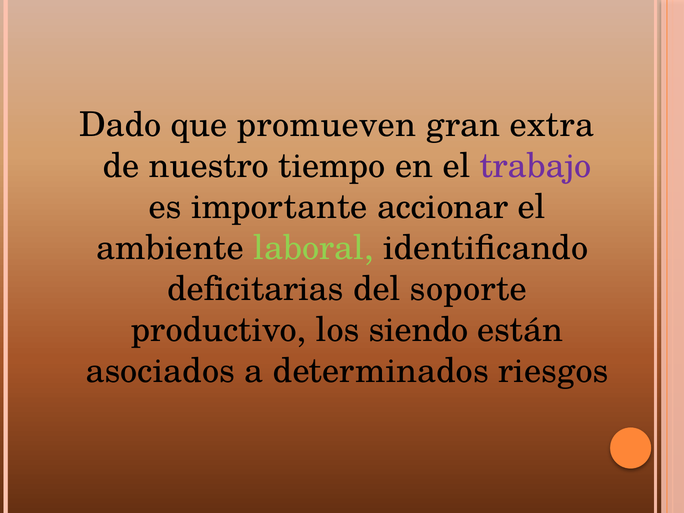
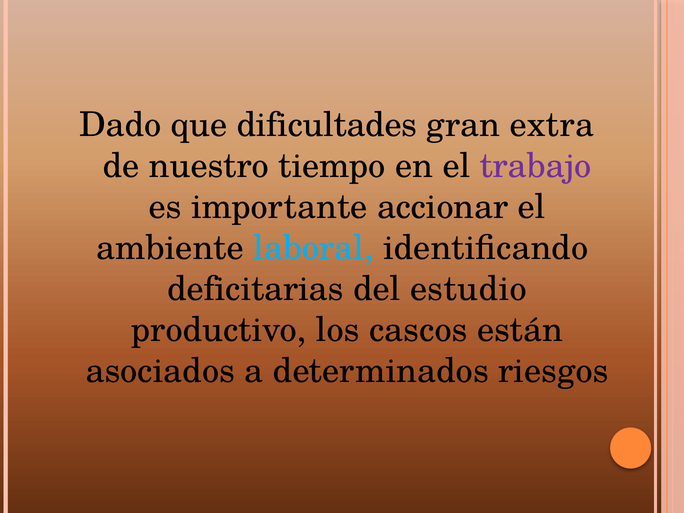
promueven: promueven -> dificultades
laboral colour: light green -> light blue
soporte: soporte -> estudio
siendo: siendo -> cascos
